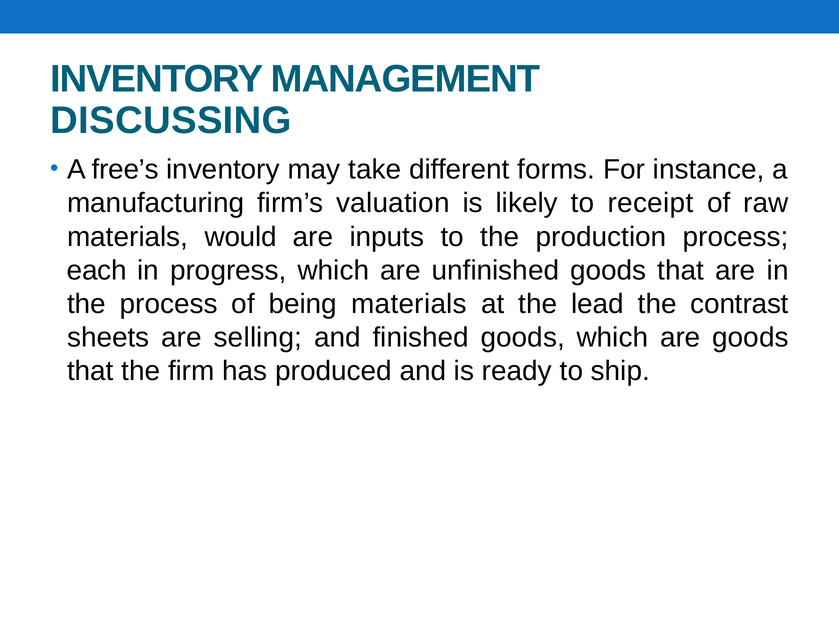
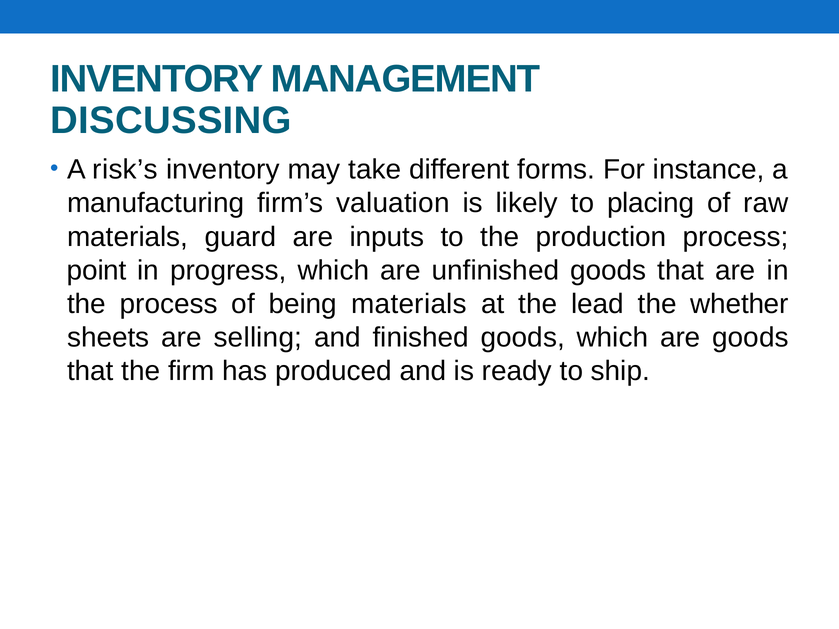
free’s: free’s -> risk’s
receipt: receipt -> placing
would: would -> guard
each: each -> point
contrast: contrast -> whether
